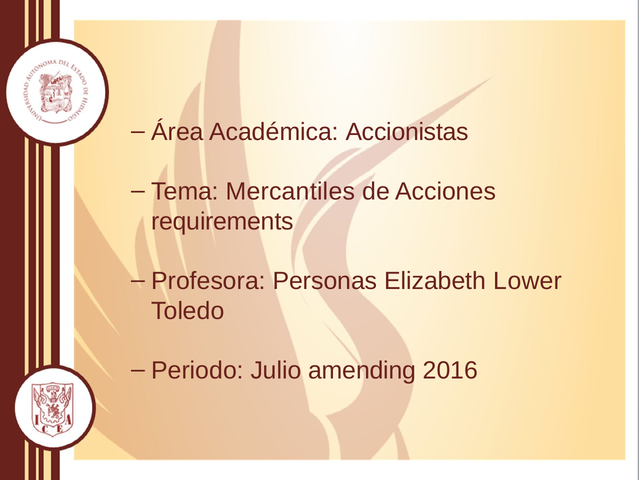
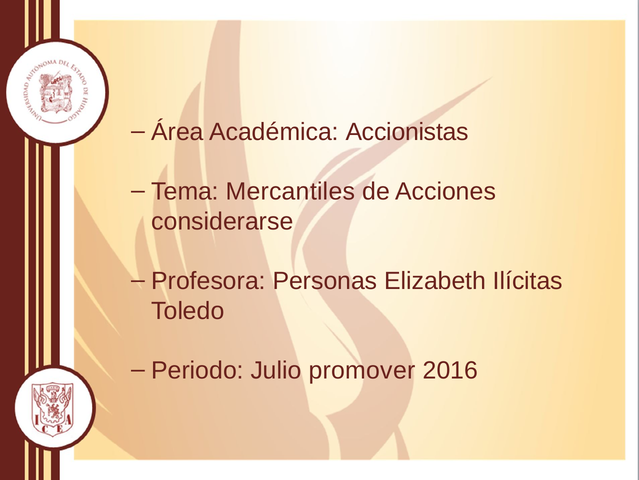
requirements: requirements -> considerarse
Lower: Lower -> Ilícitas
amending: amending -> promover
